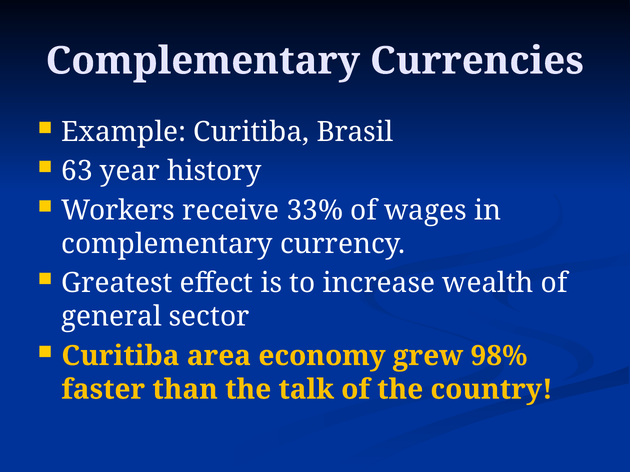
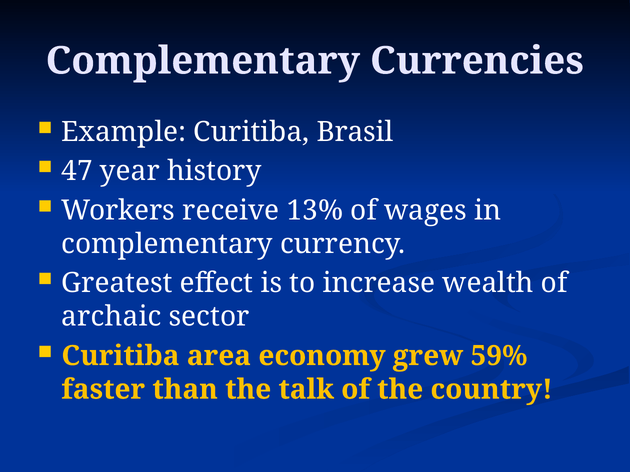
63: 63 -> 47
33%: 33% -> 13%
general: general -> archaic
98%: 98% -> 59%
